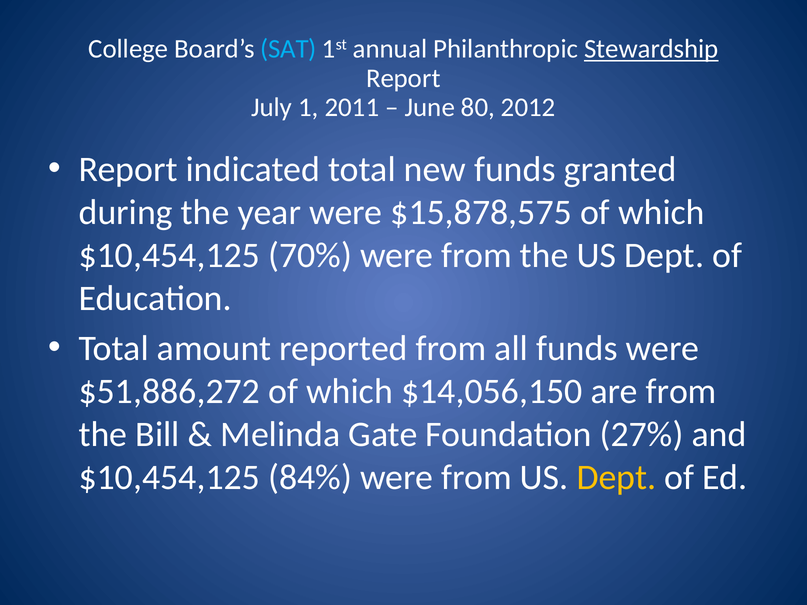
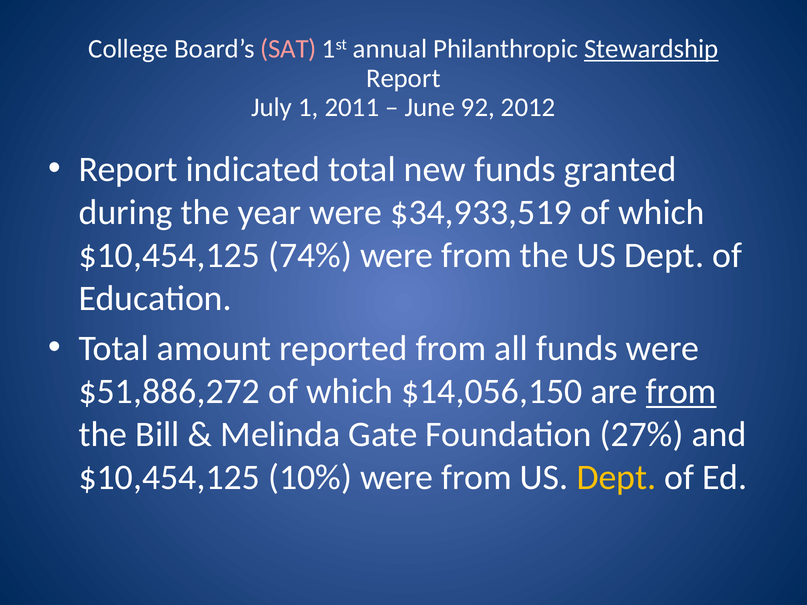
SAT colour: light blue -> pink
80: 80 -> 92
$15,878,575: $15,878,575 -> $34,933,519
70%: 70% -> 74%
from at (681, 392) underline: none -> present
84%: 84% -> 10%
